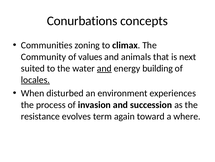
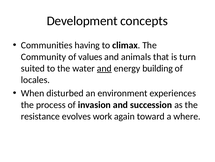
Conurbations: Conurbations -> Development
zoning: zoning -> having
next: next -> turn
locales underline: present -> none
term: term -> work
